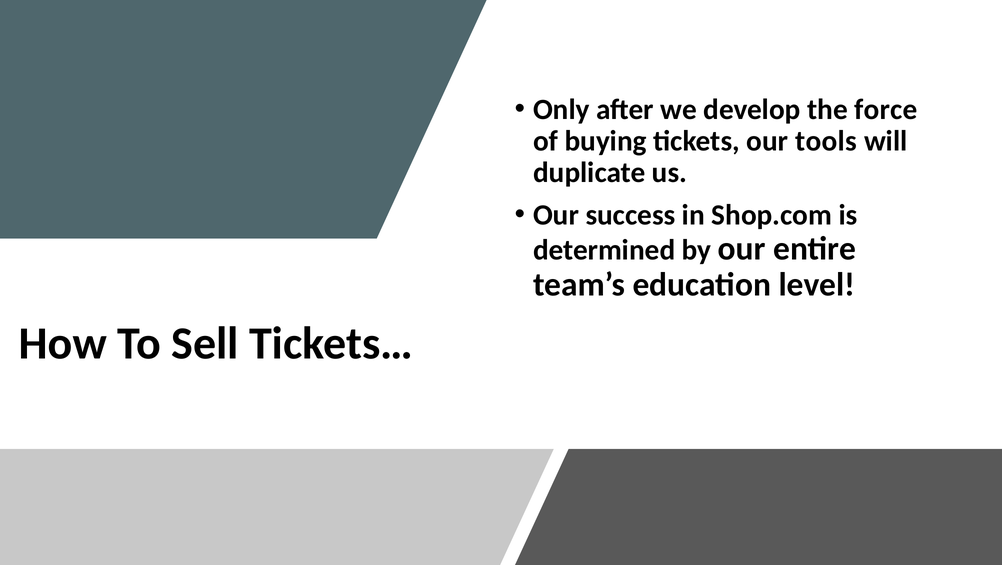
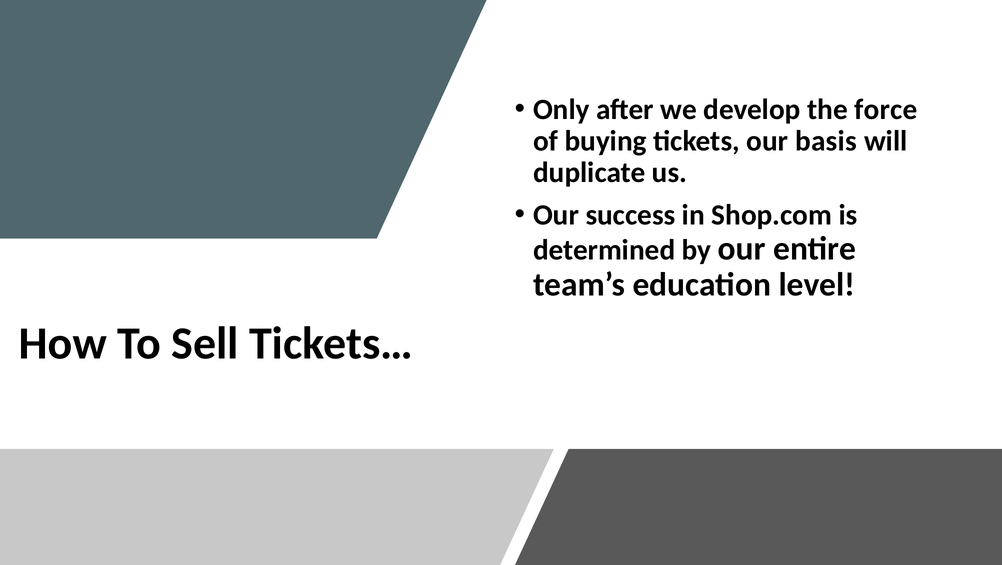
tools: tools -> basis
